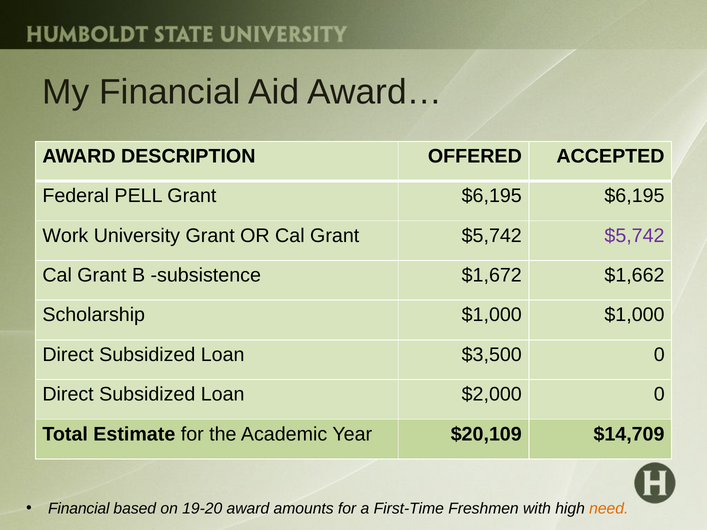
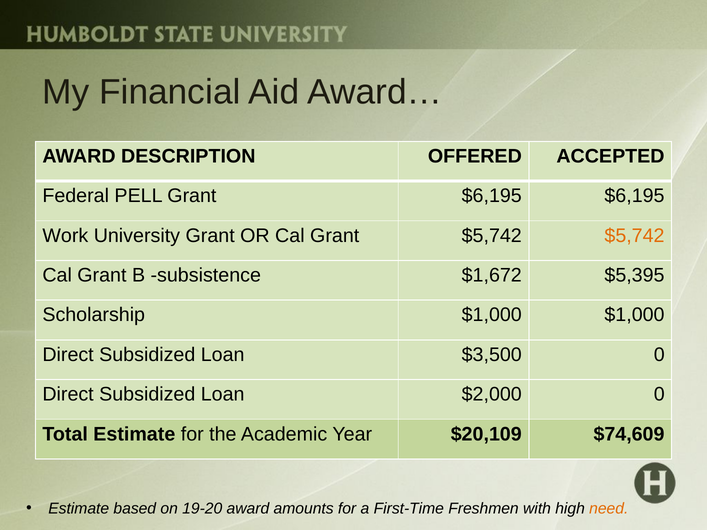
$5,742 at (634, 236) colour: purple -> orange
$1,662: $1,662 -> $5,395
$14,709: $14,709 -> $74,609
Financial at (79, 509): Financial -> Estimate
